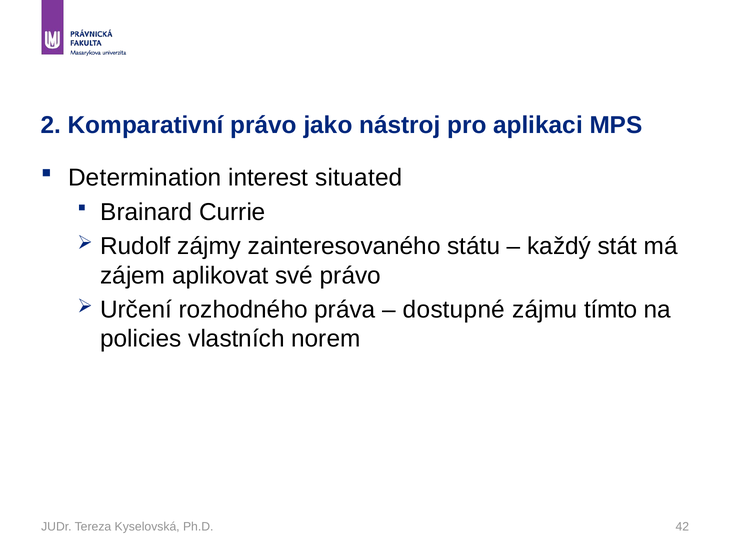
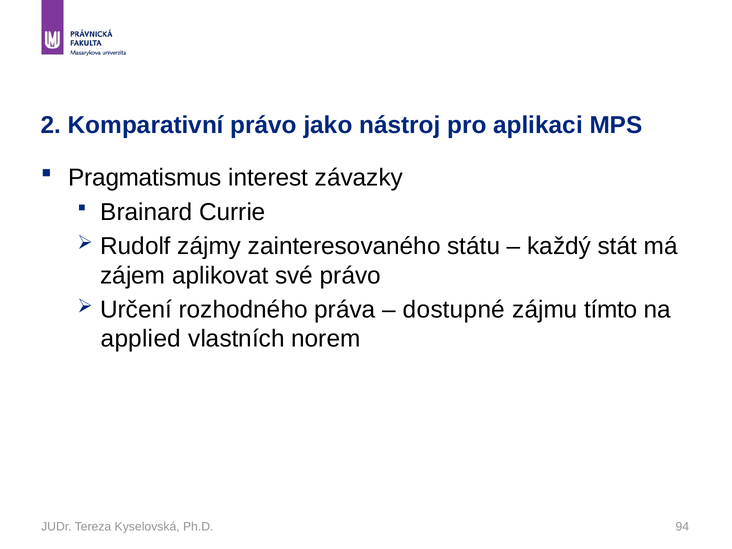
Determination: Determination -> Pragmatismus
situated: situated -> závazky
policies: policies -> applied
42: 42 -> 94
